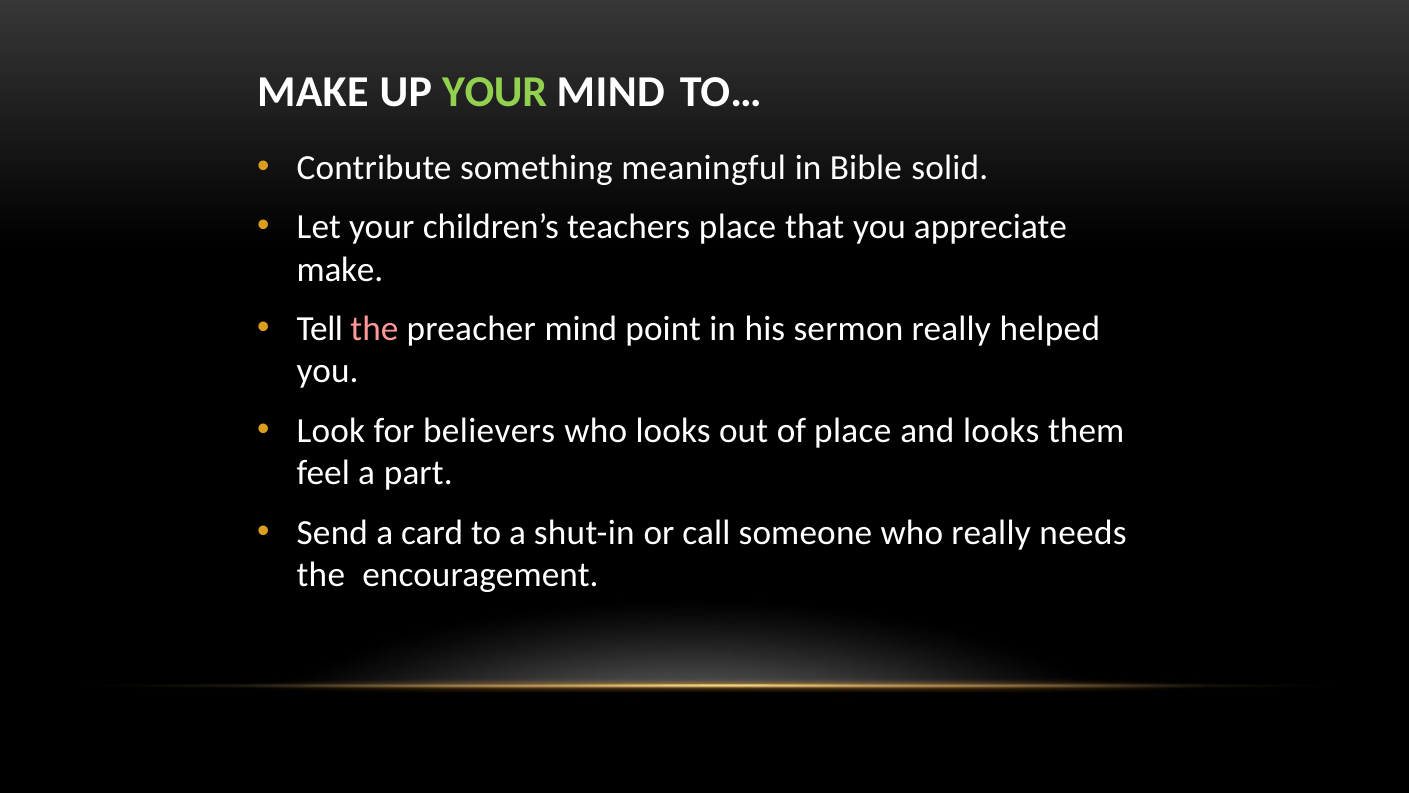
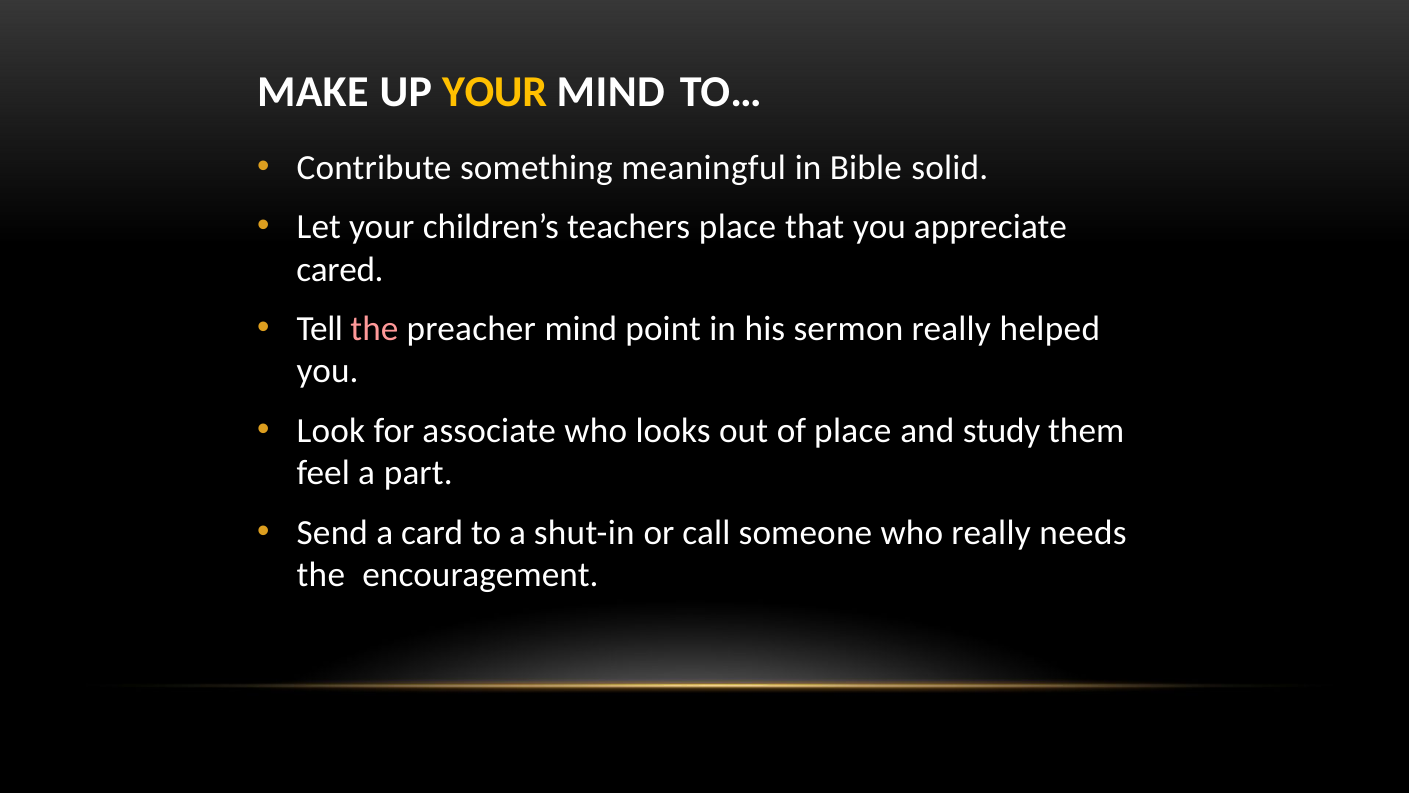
YOUR at (495, 92) colour: light green -> yellow
make at (340, 269): make -> cared
believers: believers -> associate
and looks: looks -> study
